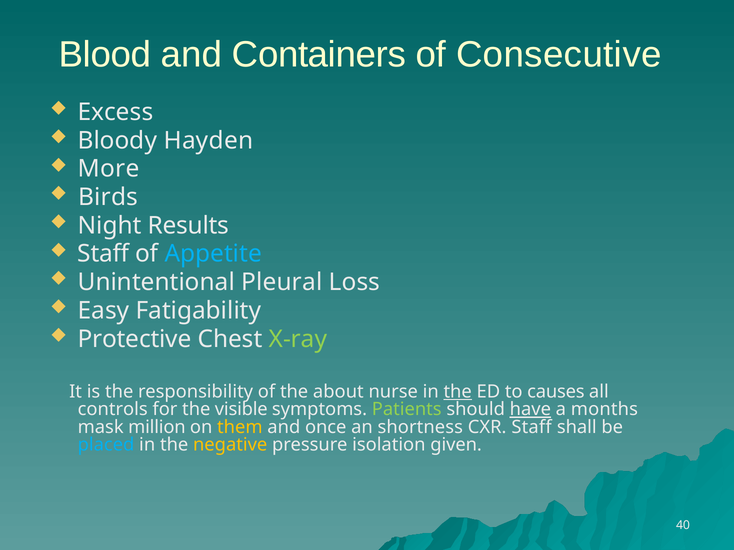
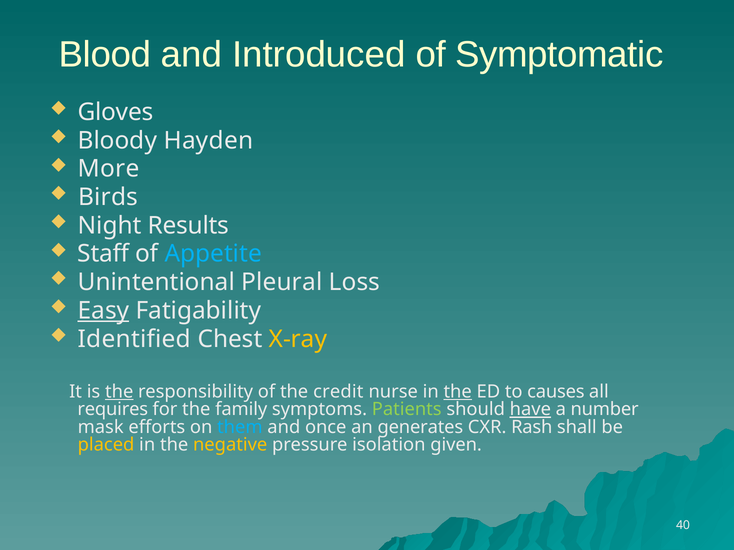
Containers: Containers -> Introduced
Consecutive: Consecutive -> Symptomatic
Excess: Excess -> Gloves
Easy underline: none -> present
Protective: Protective -> Identified
X-ray colour: light green -> yellow
the at (119, 392) underline: none -> present
about: about -> credit
controls: controls -> requires
visible: visible -> family
months: months -> number
million: million -> efforts
them colour: yellow -> light blue
shortness: shortness -> generates
CXR Staff: Staff -> Rash
placed colour: light blue -> yellow
